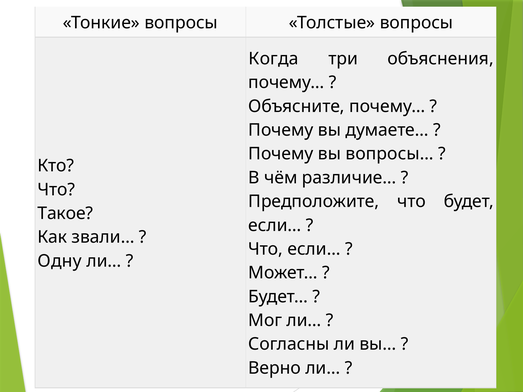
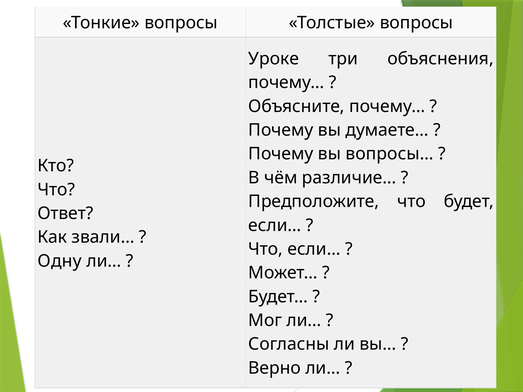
Когда: Когда -> Уроке
Такое: Такое -> Ответ
